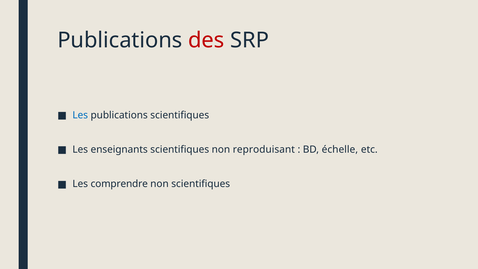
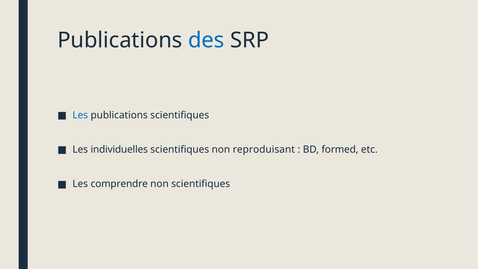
des colour: red -> blue
enseignants: enseignants -> individuelles
échelle: échelle -> formed
